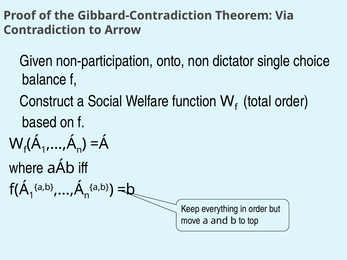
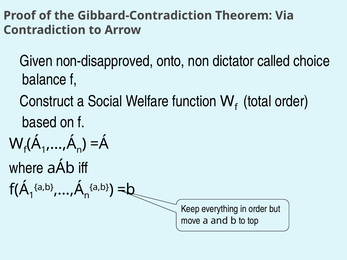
non-participation: non-participation -> non-disapproved
single: single -> called
